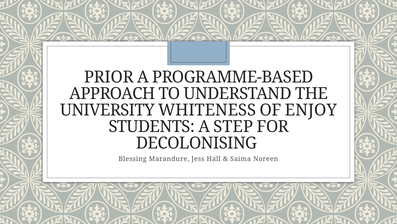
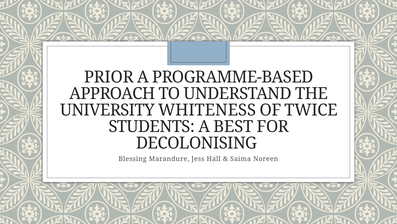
ENJOY: ENJOY -> TWICE
STEP: STEP -> BEST
